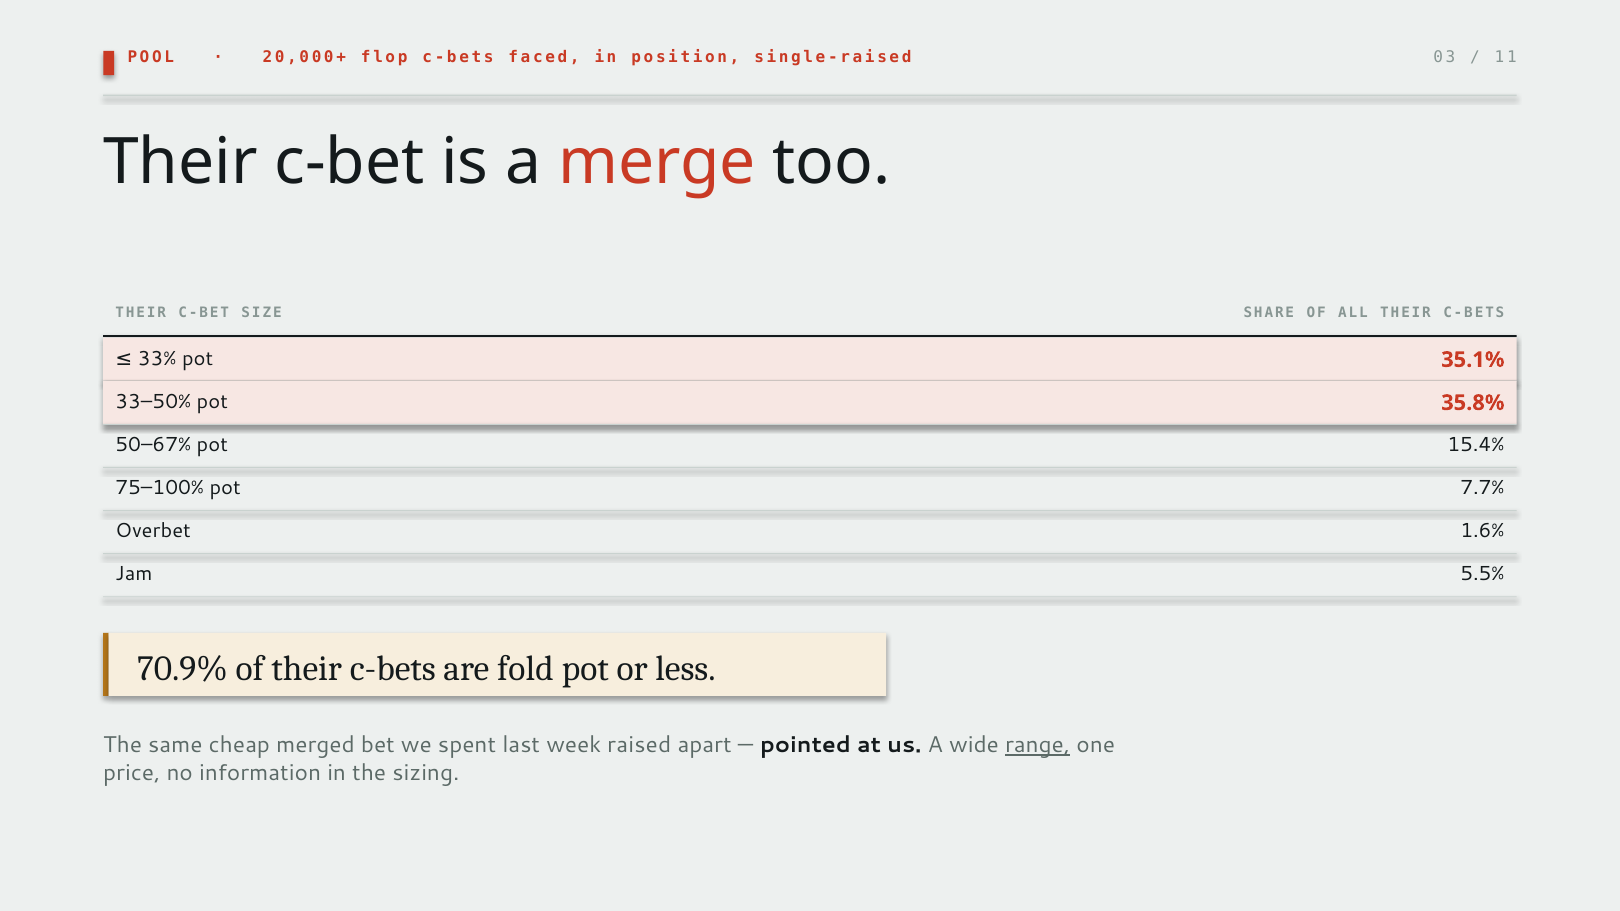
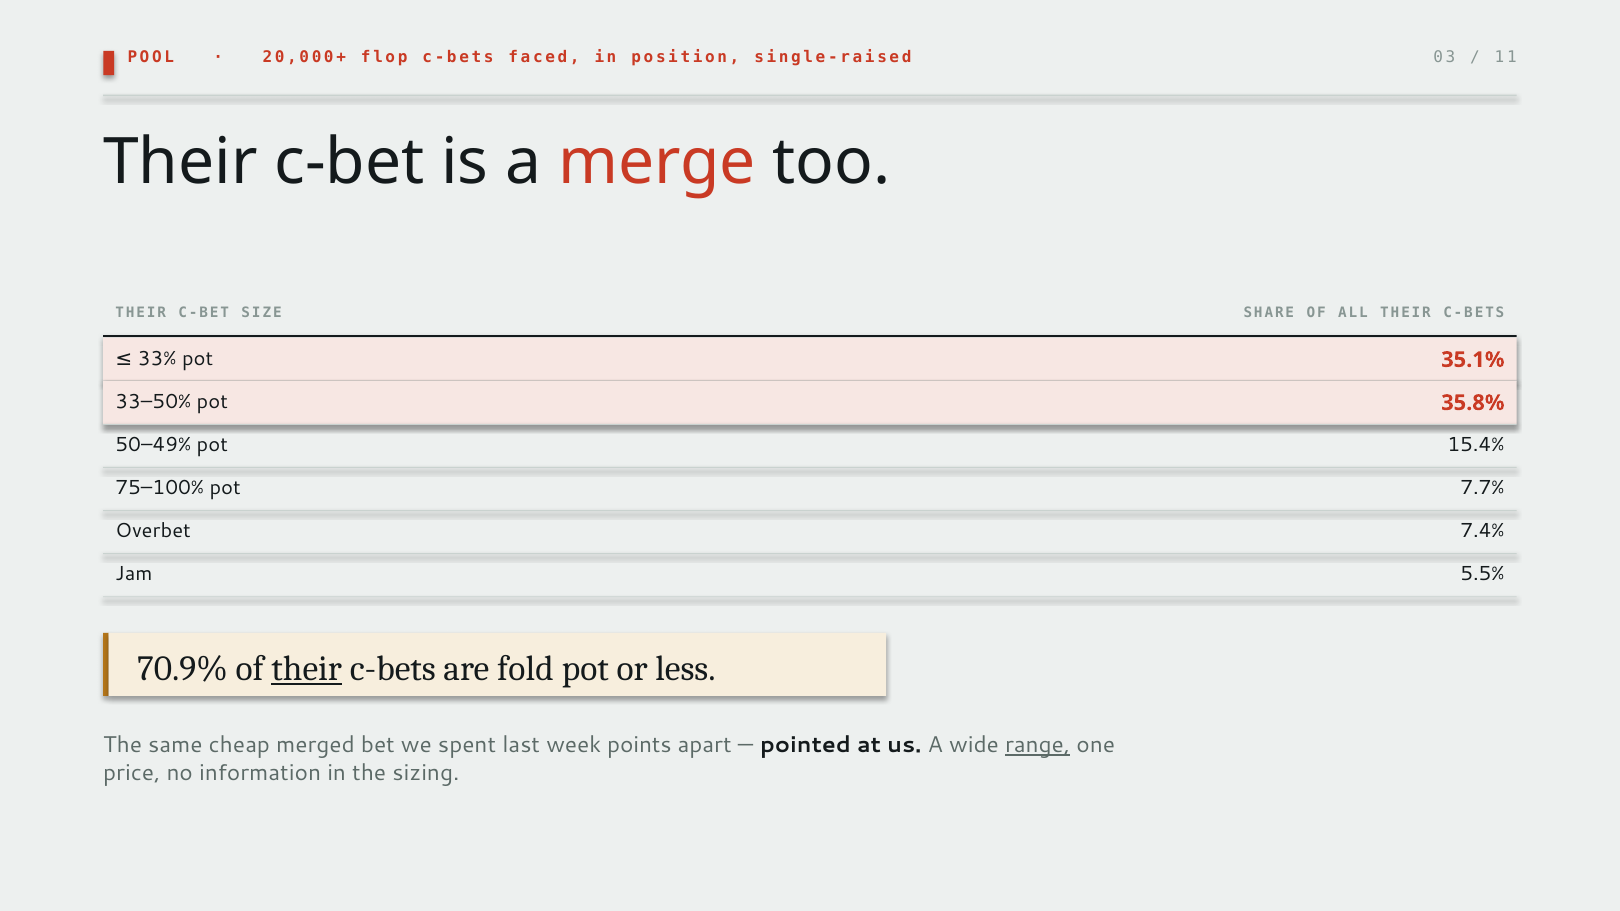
50–67%: 50–67% -> 50–49%
1.6%: 1.6% -> 7.4%
their at (307, 669) underline: none -> present
raised: raised -> points
